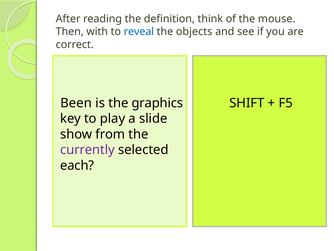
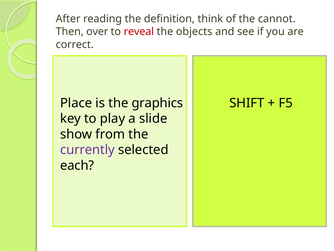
mouse: mouse -> cannot
with: with -> over
reveal colour: blue -> red
Been: Been -> Place
